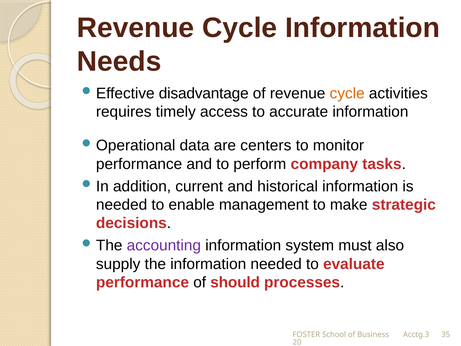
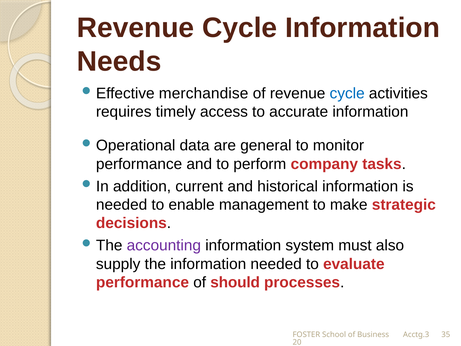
disadvantage: disadvantage -> merchandise
cycle at (347, 93) colour: orange -> blue
centers: centers -> general
